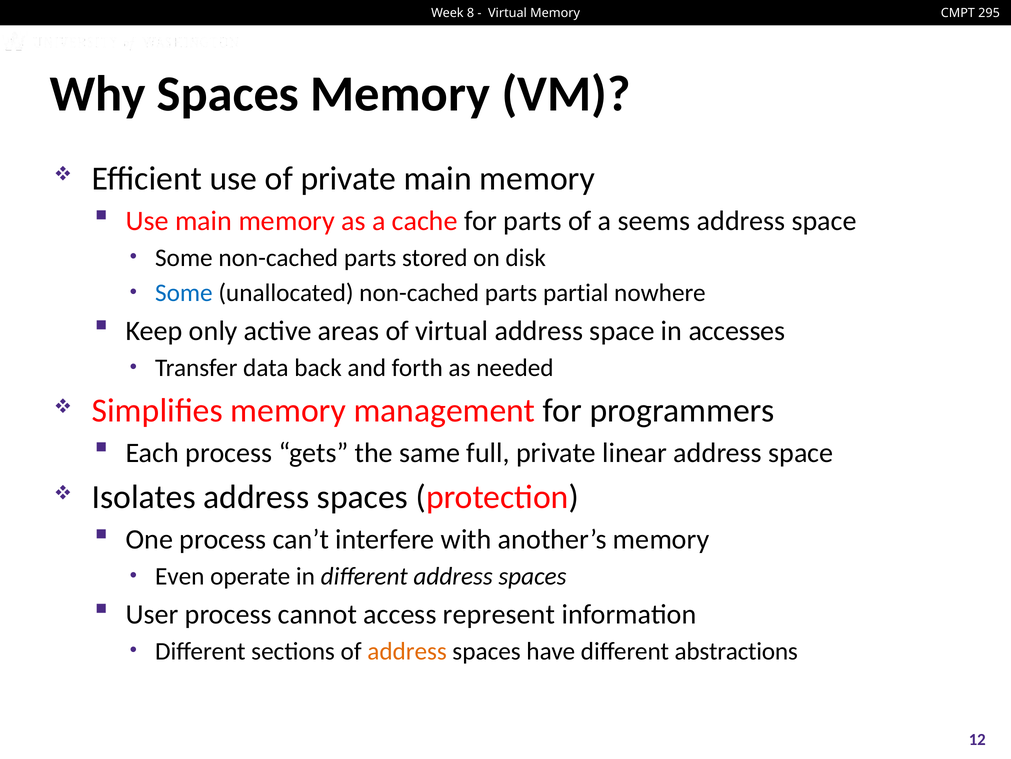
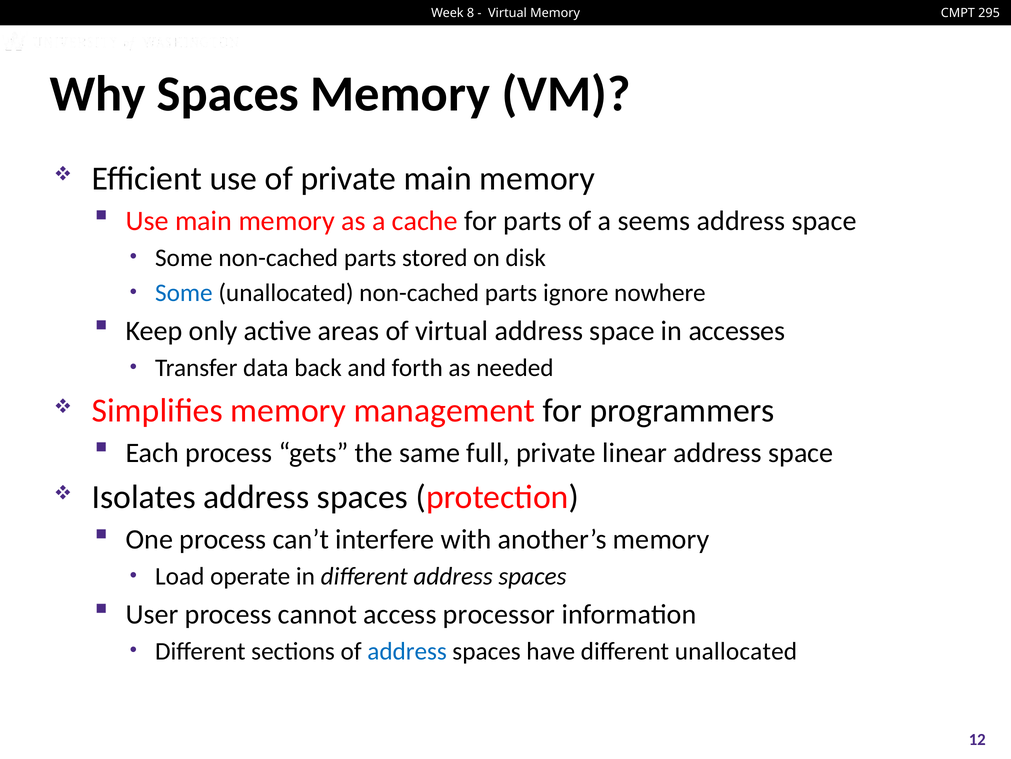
partial: partial -> ignore
Even: Even -> Load
represent: represent -> processor
address at (407, 651) colour: orange -> blue
different abstractions: abstractions -> unallocated
